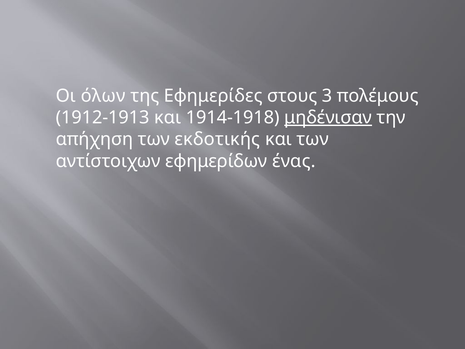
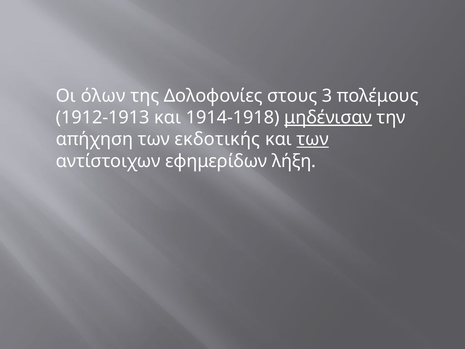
Εφημερίδες: Εφημερίδες -> Δολοφονίες
των at (313, 139) underline: none -> present
ένας: ένας -> λήξη
